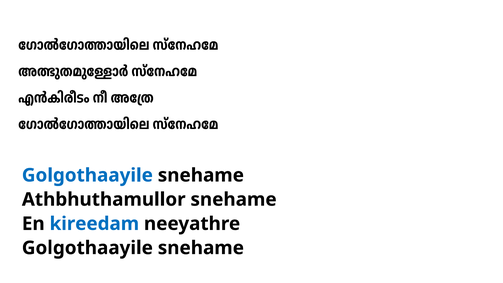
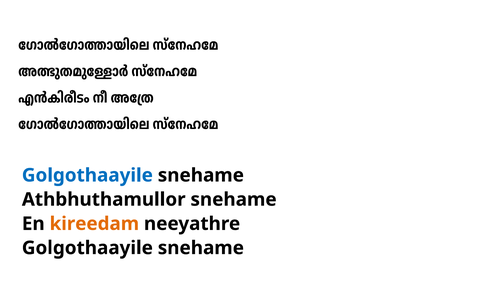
kireedam colour: blue -> orange
